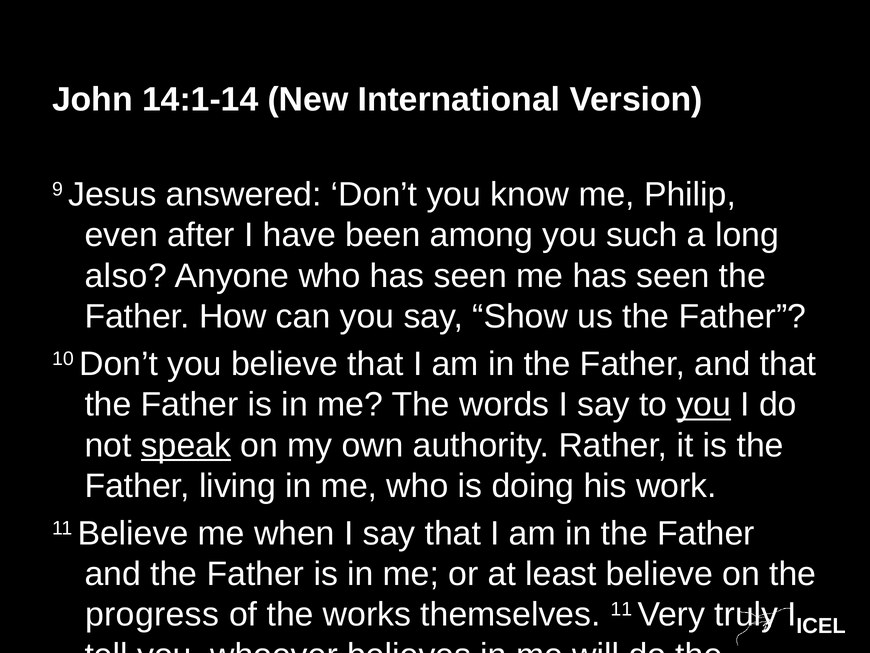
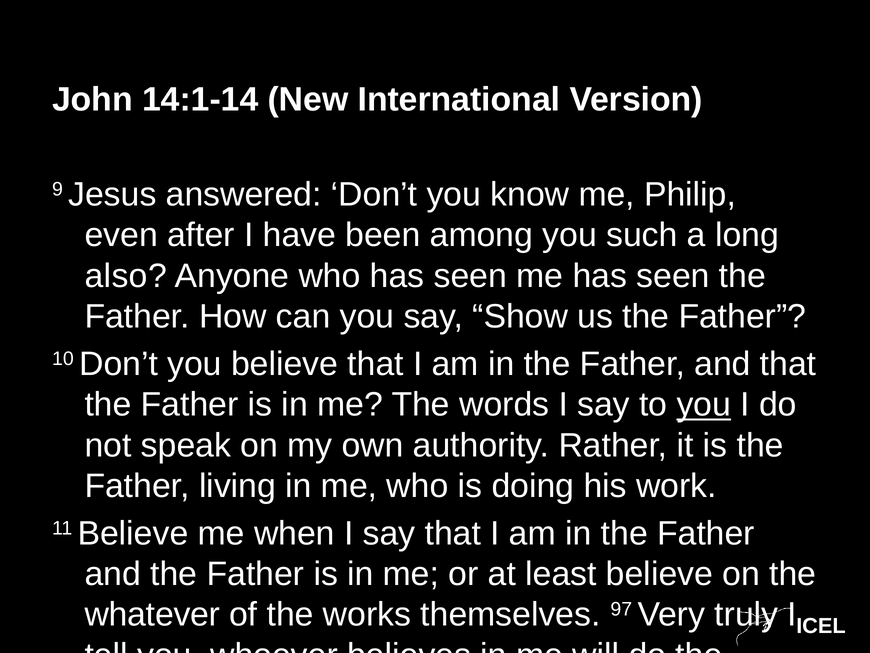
speak underline: present -> none
progress at (152, 614): progress -> whatever
themselves 11: 11 -> 97
